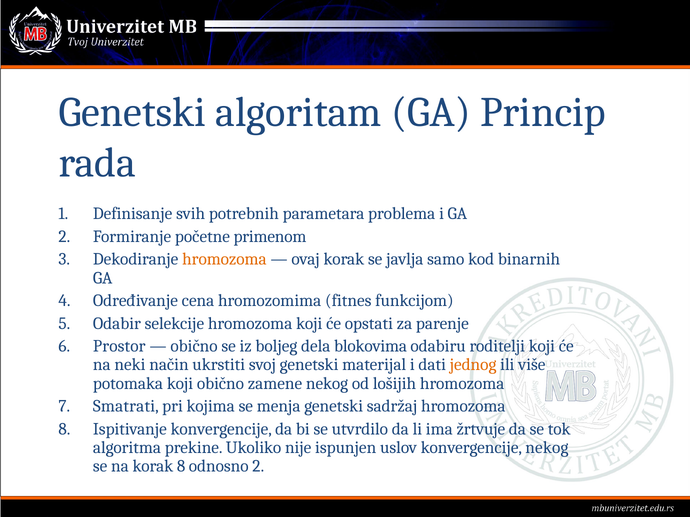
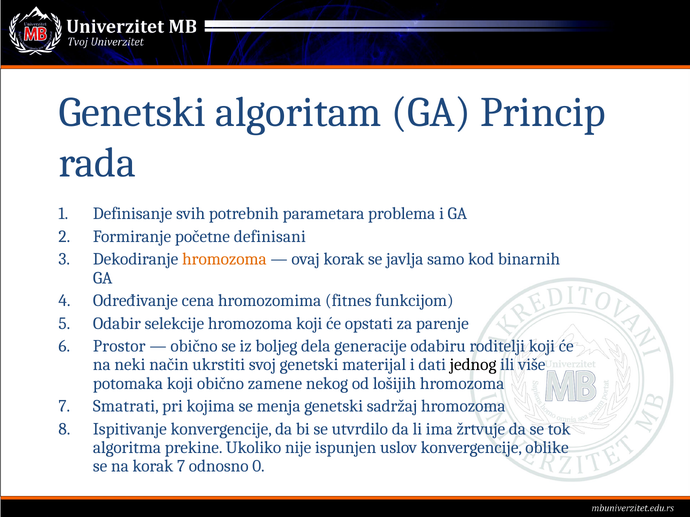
primenom: primenom -> definisani
blokovima: blokovima -> generacije
jednog colour: orange -> black
konvergencije nekog: nekog -> oblike
korak 8: 8 -> 7
odnosno 2: 2 -> 0
